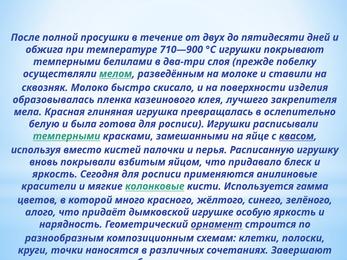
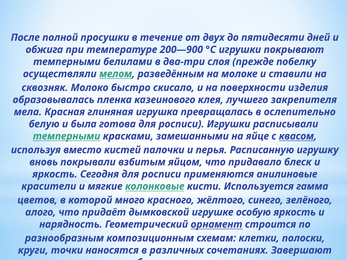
710—900: 710—900 -> 200—900
